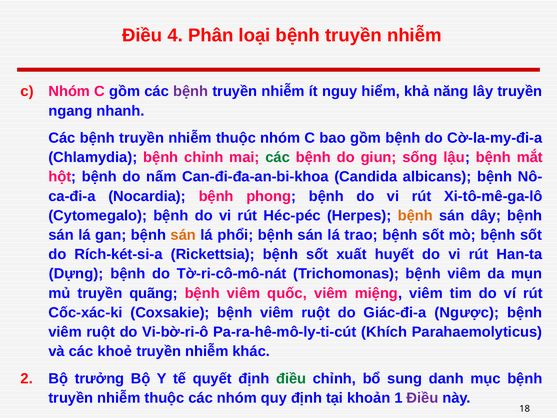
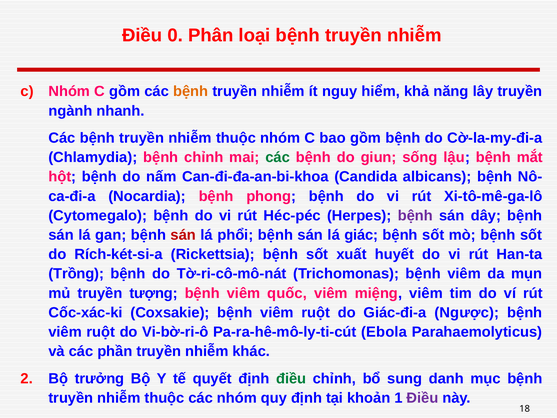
4: 4 -> 0
bệnh at (191, 91) colour: purple -> orange
ngang: ngang -> ngành
bệnh at (415, 215) colour: orange -> purple
sán at (183, 235) colour: orange -> red
trao: trao -> giác
Dựng: Dựng -> Trồng
quãng: quãng -> tượng
Khích: Khích -> Ebola
khoẻ: khoẻ -> phần
